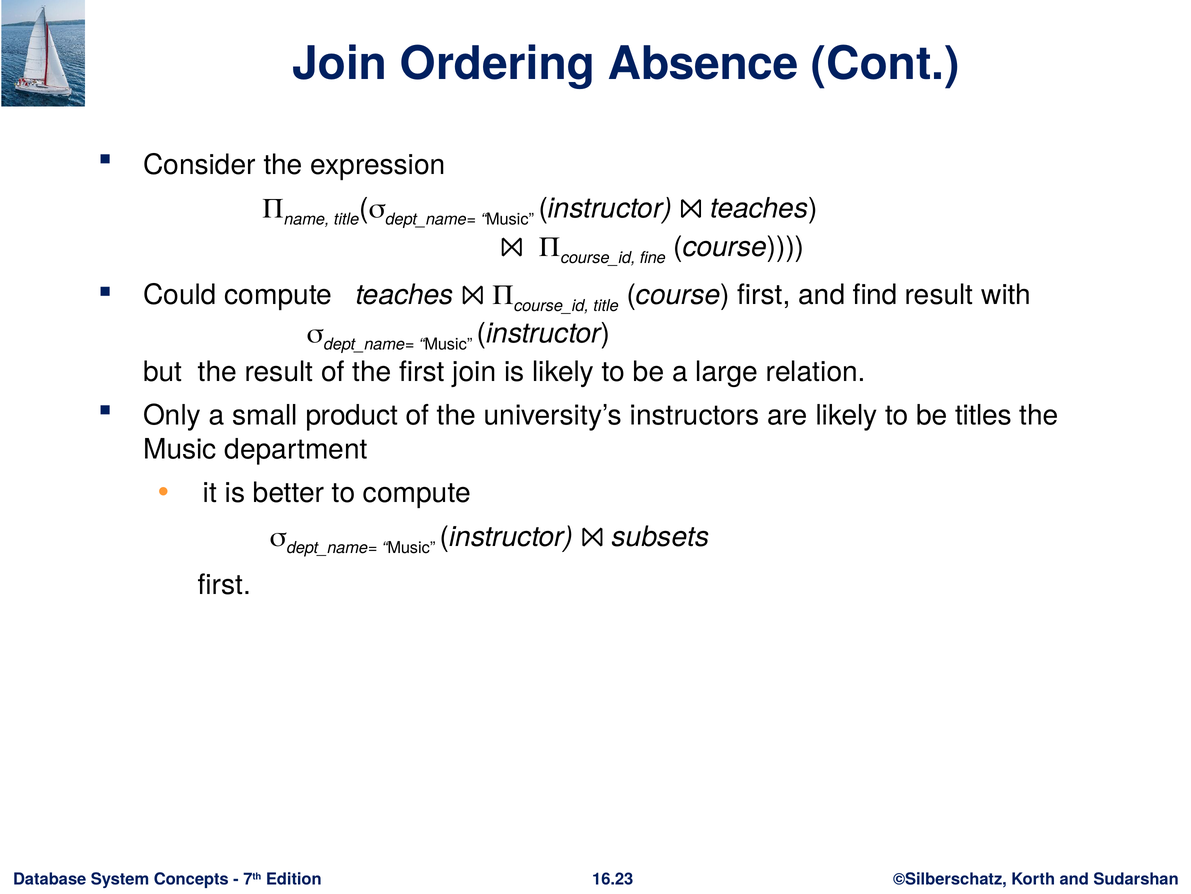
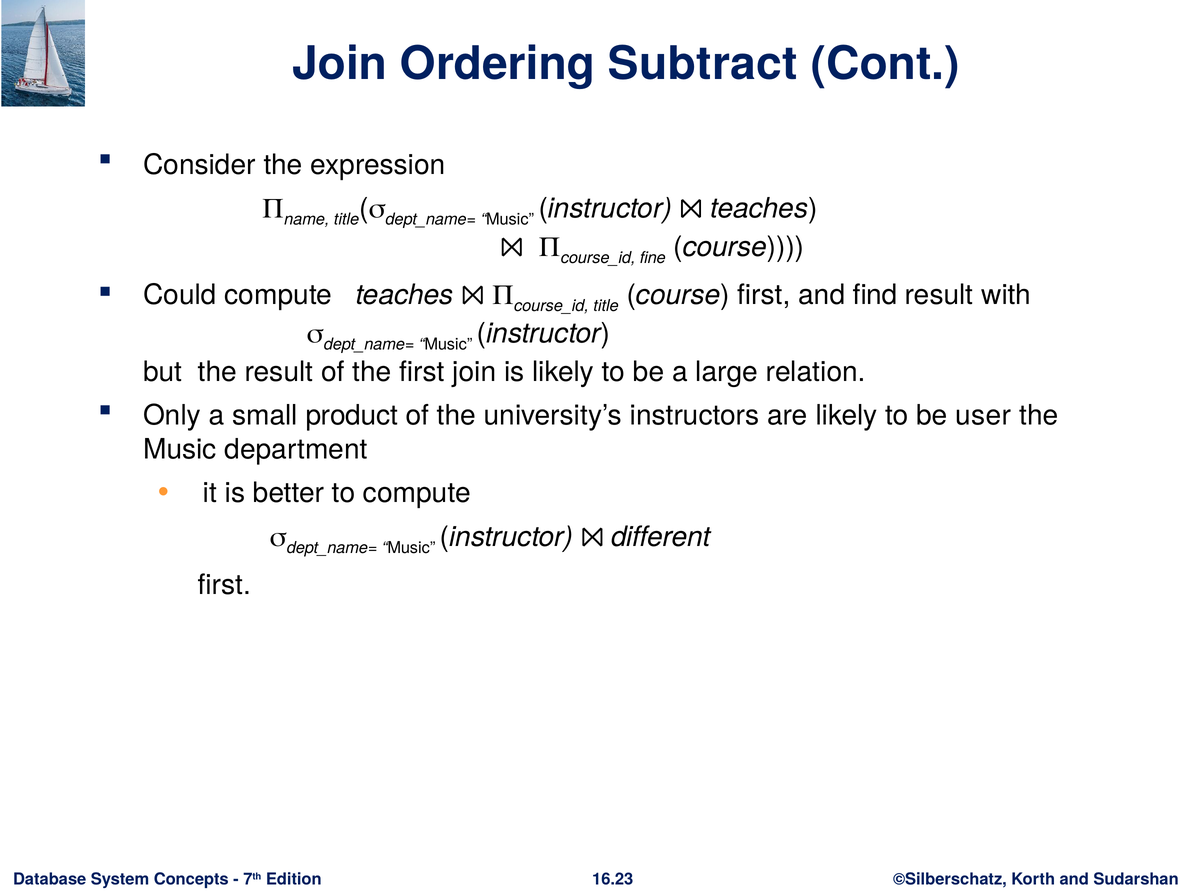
Absence: Absence -> Subtract
titles: titles -> user
subsets: subsets -> different
